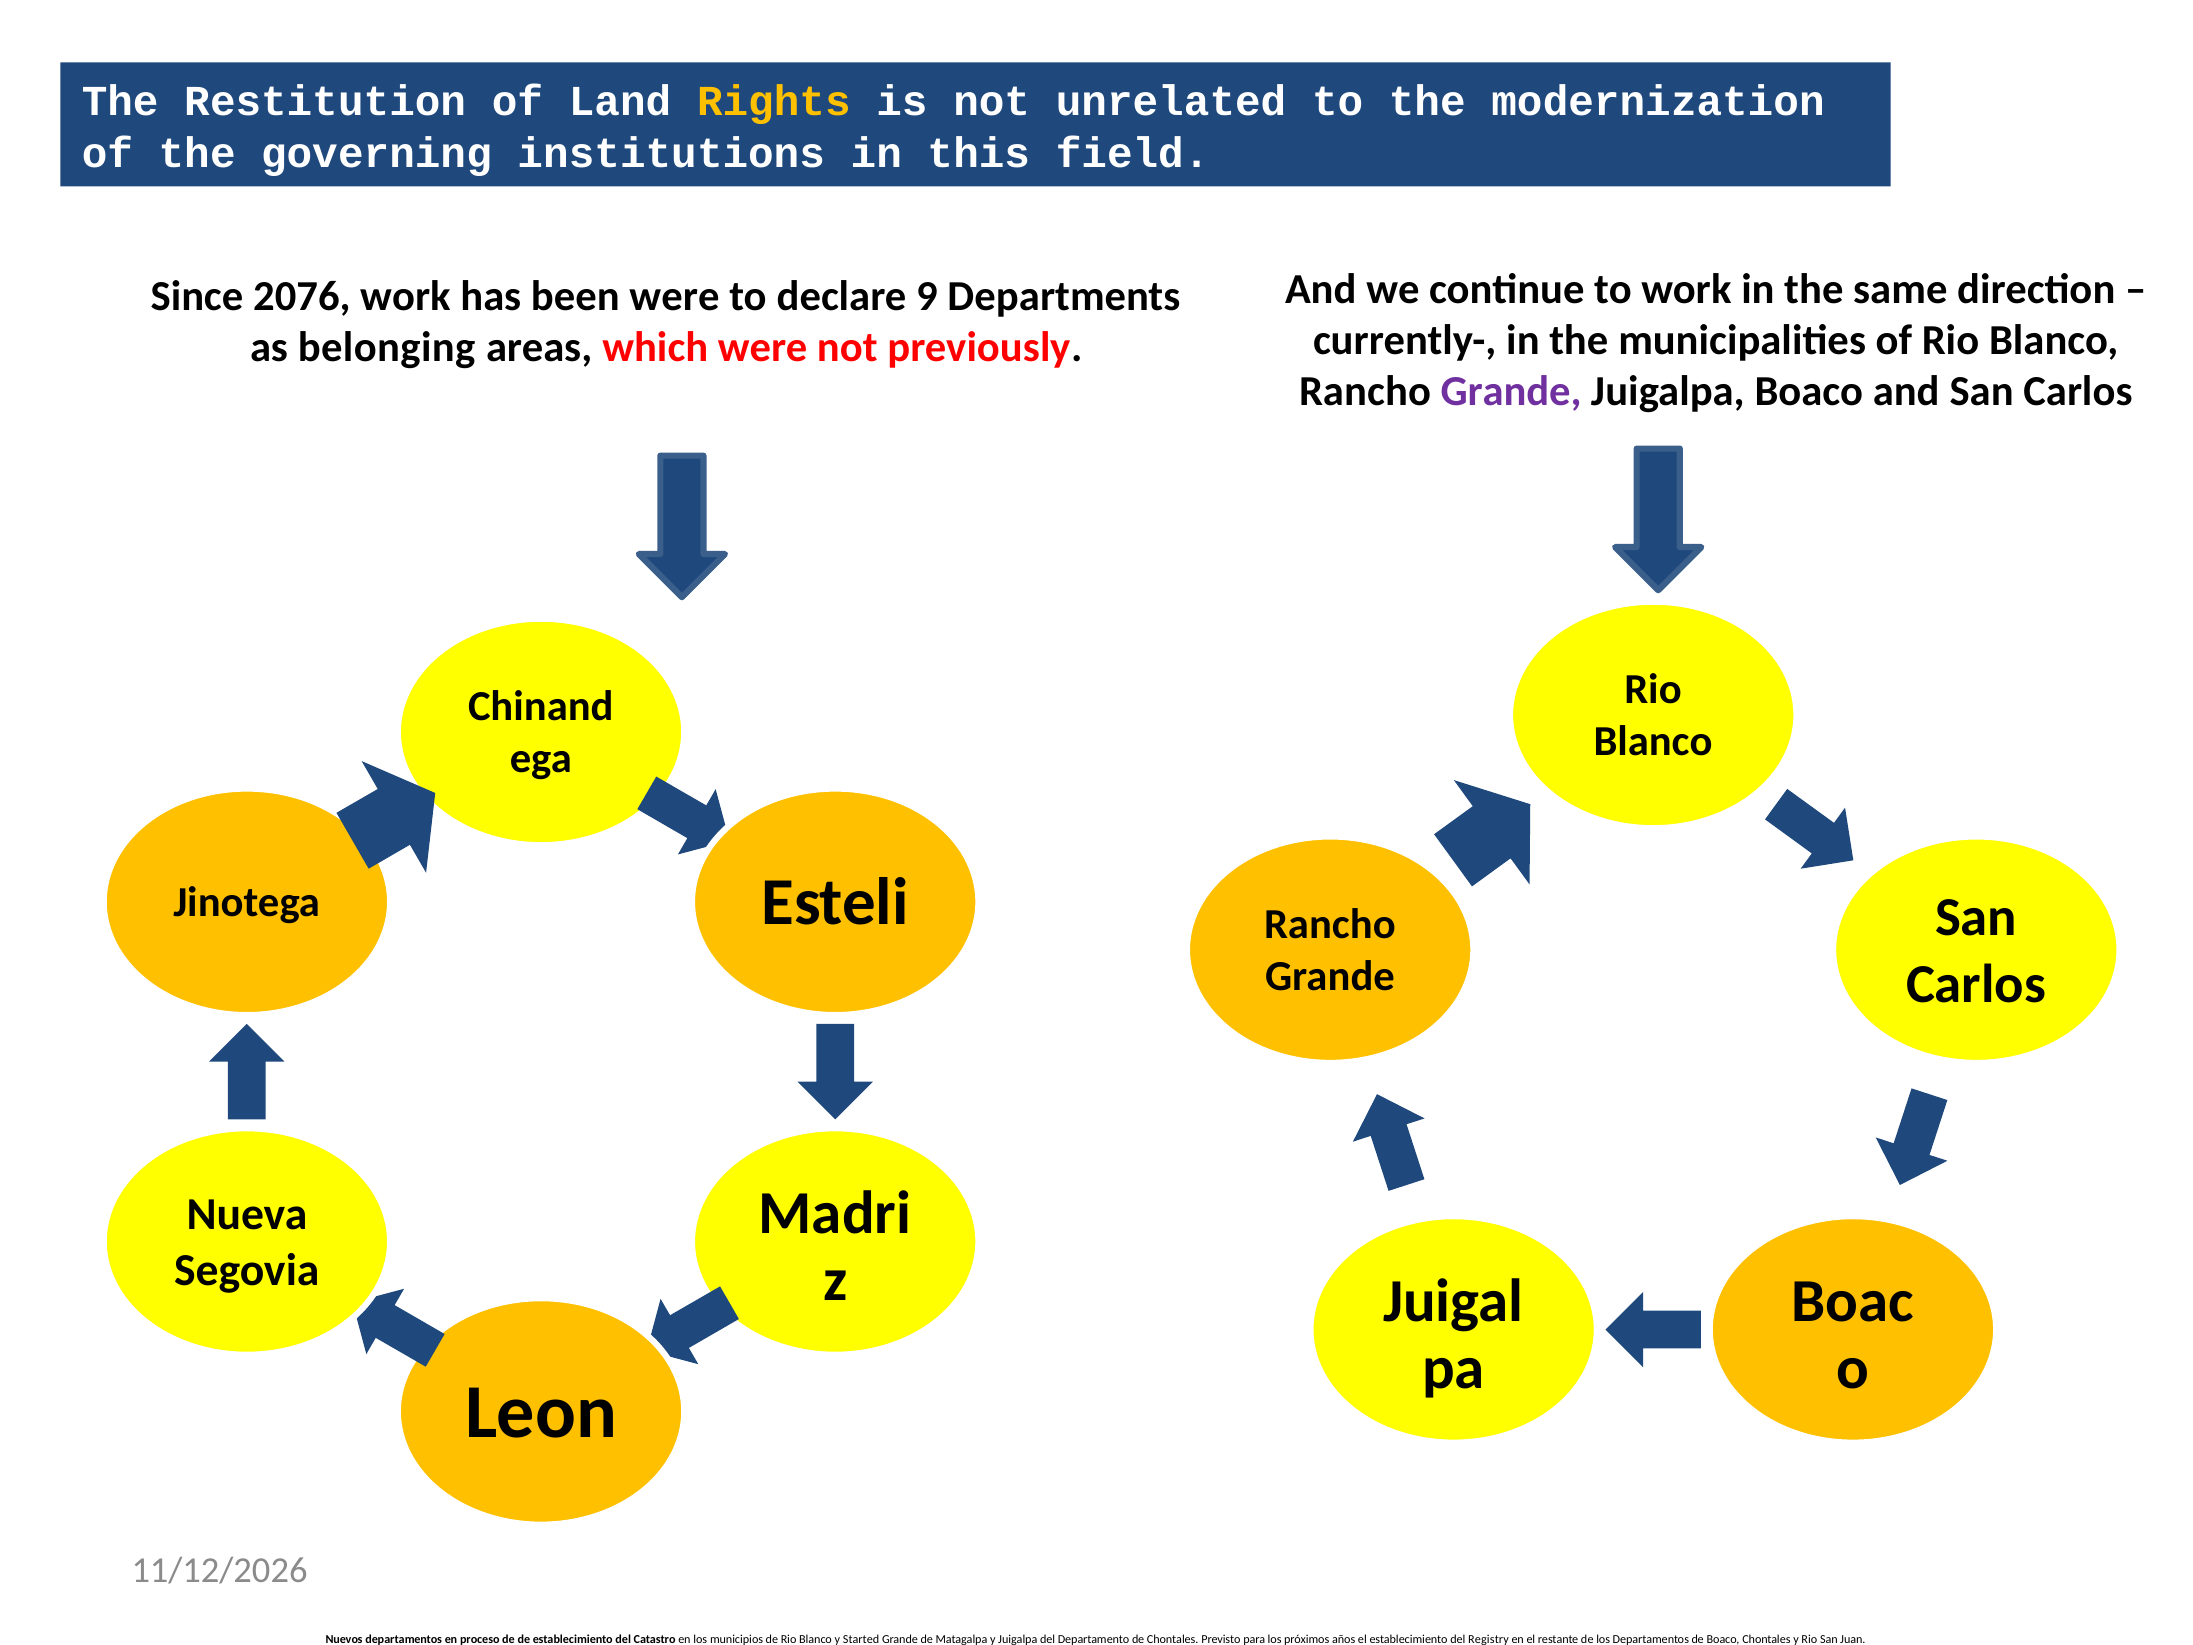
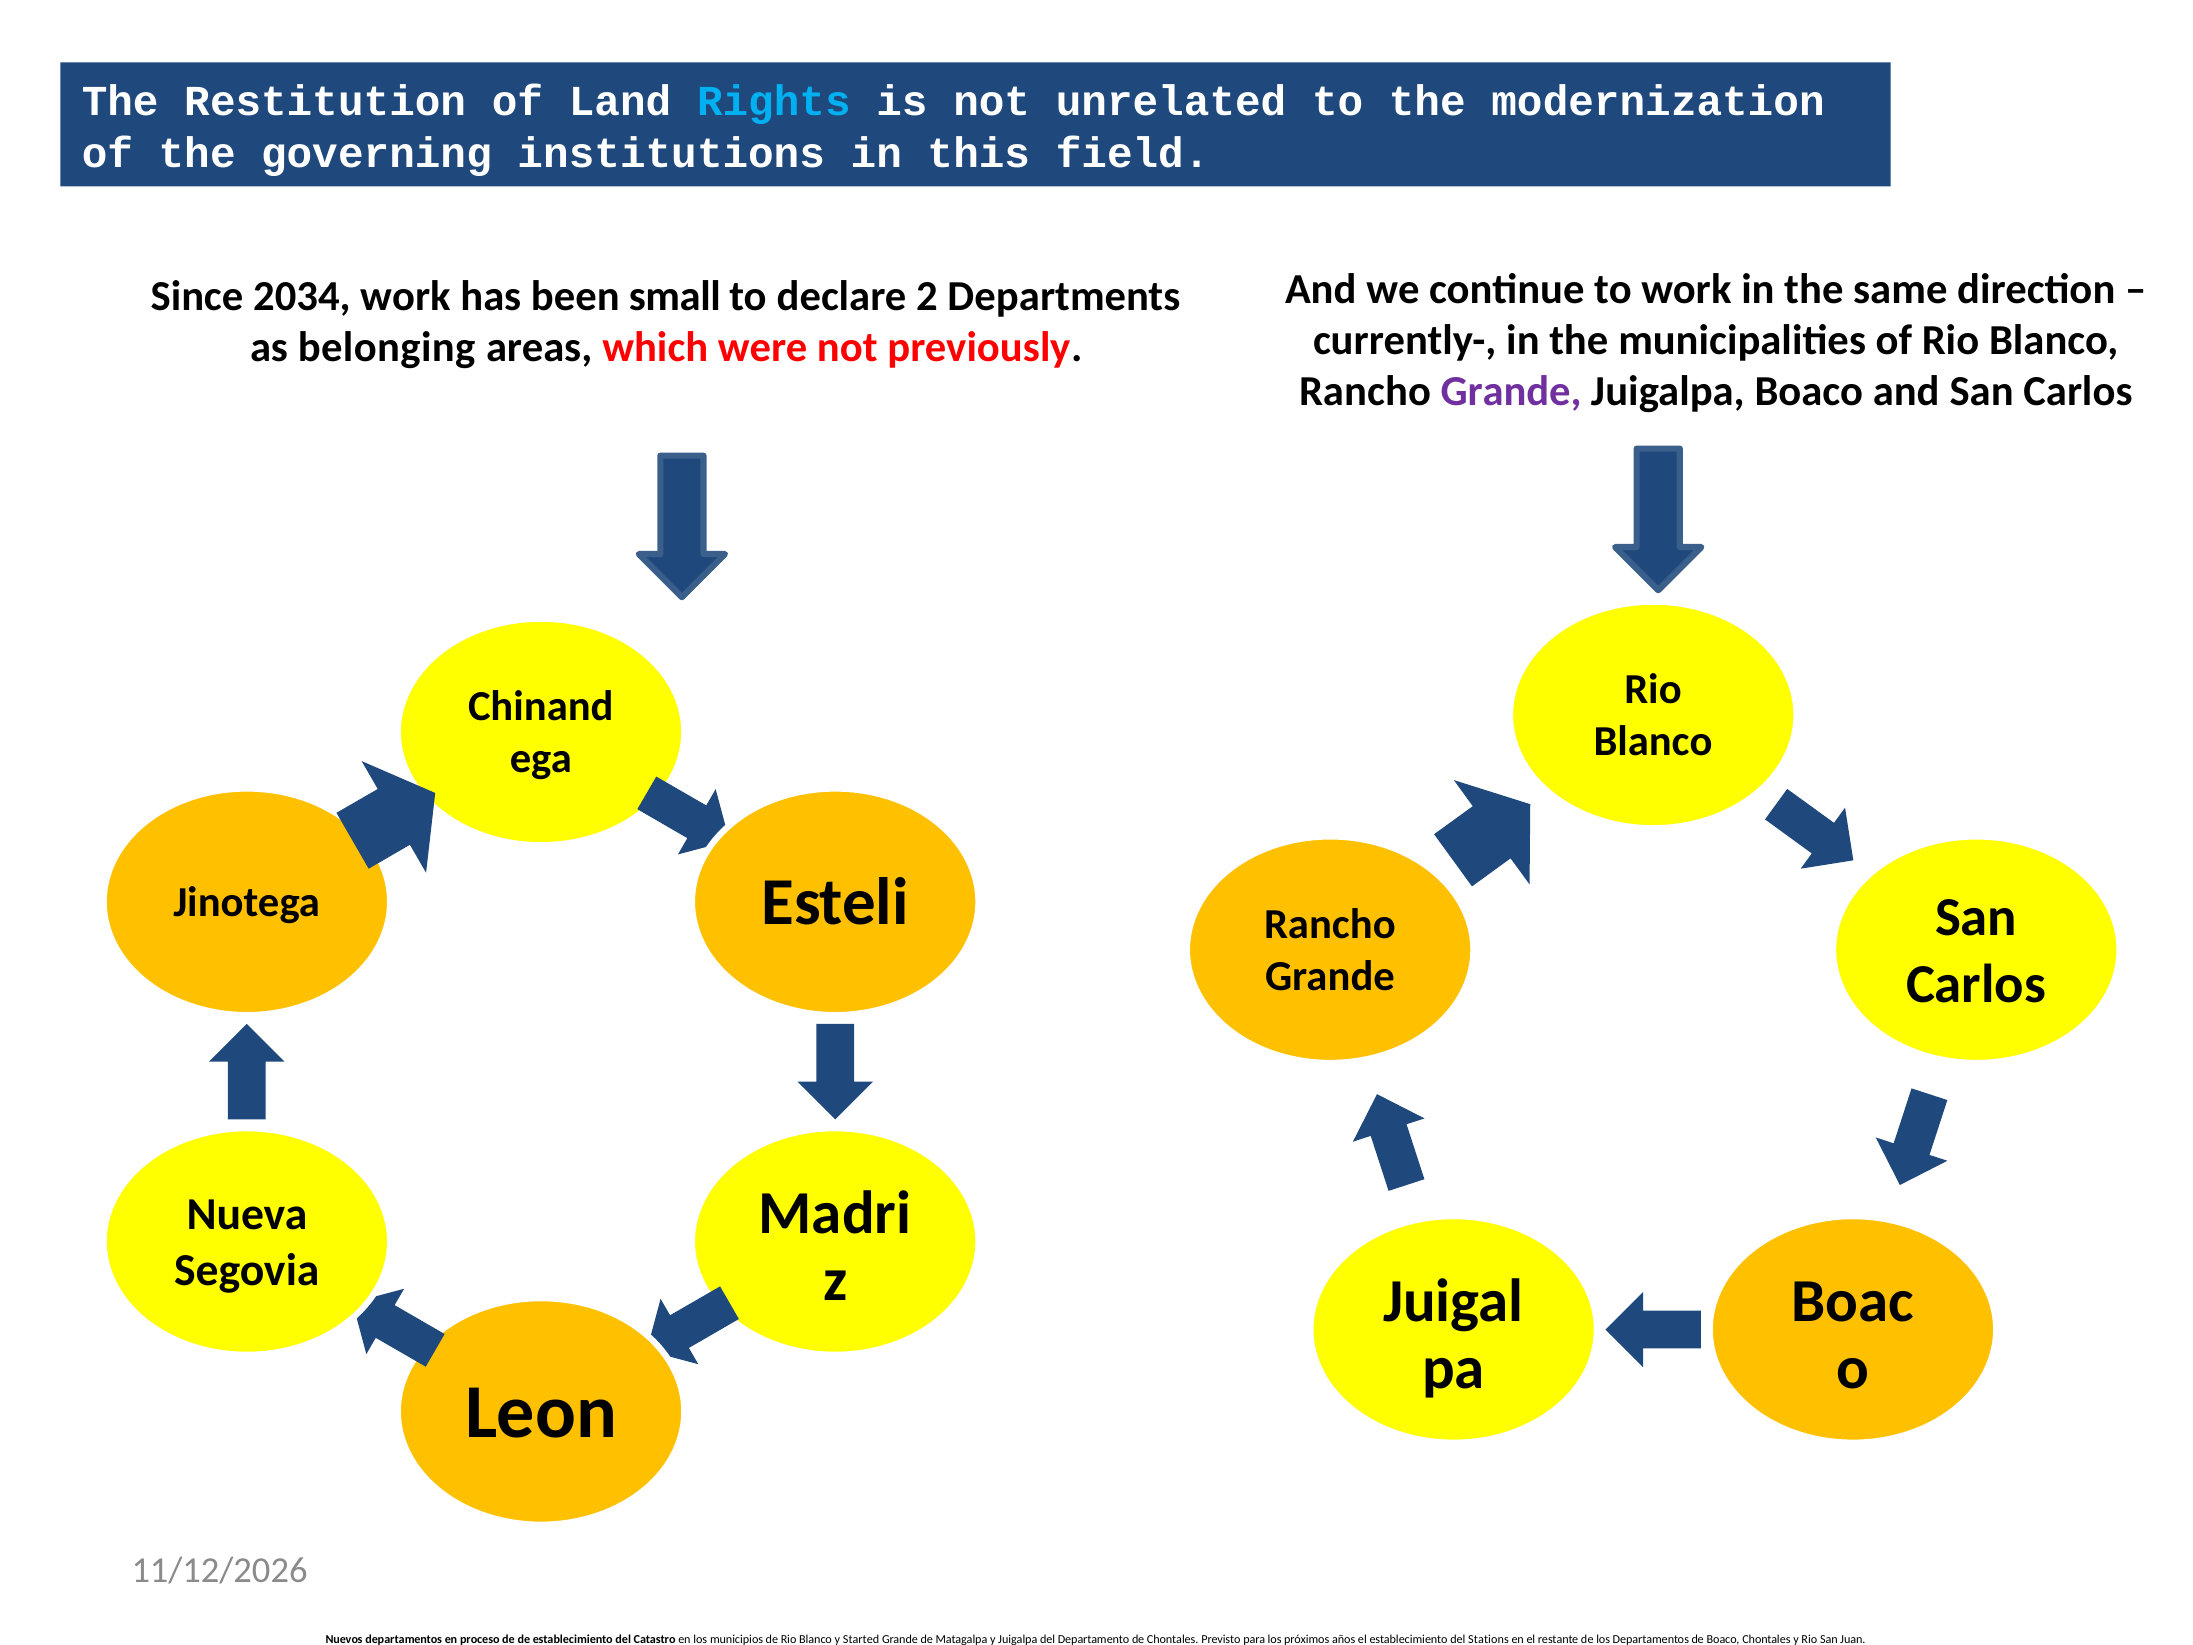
Rights colour: yellow -> light blue
2076: 2076 -> 2034
been were: were -> small
9: 9 -> 2
Registry: Registry -> Stations
